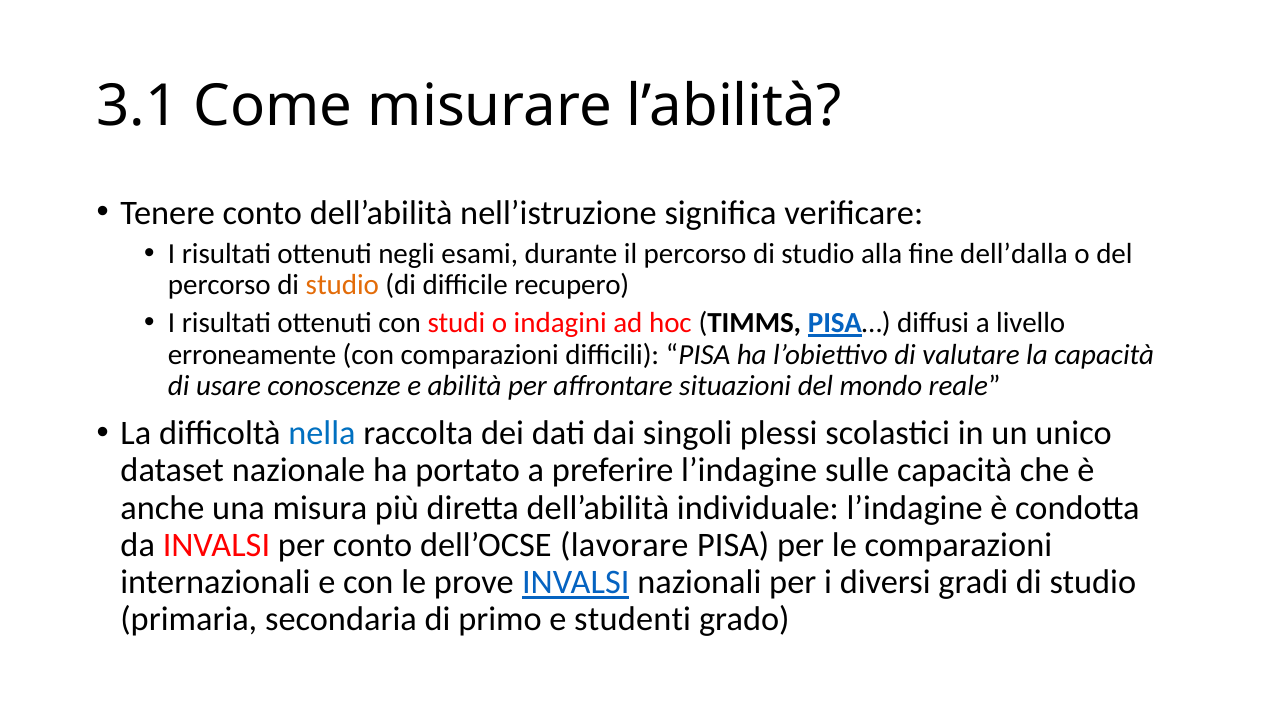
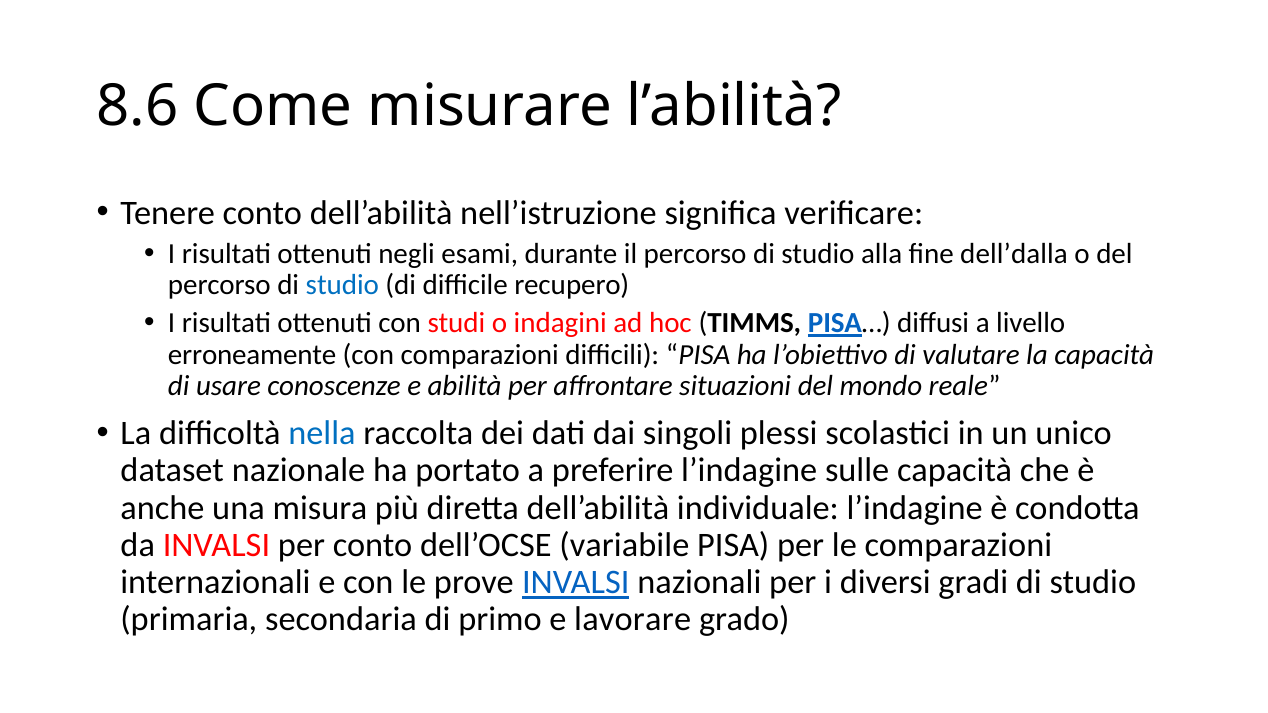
3.1: 3.1 -> 8.6
studio at (342, 285) colour: orange -> blue
lavorare: lavorare -> variabile
studenti: studenti -> lavorare
